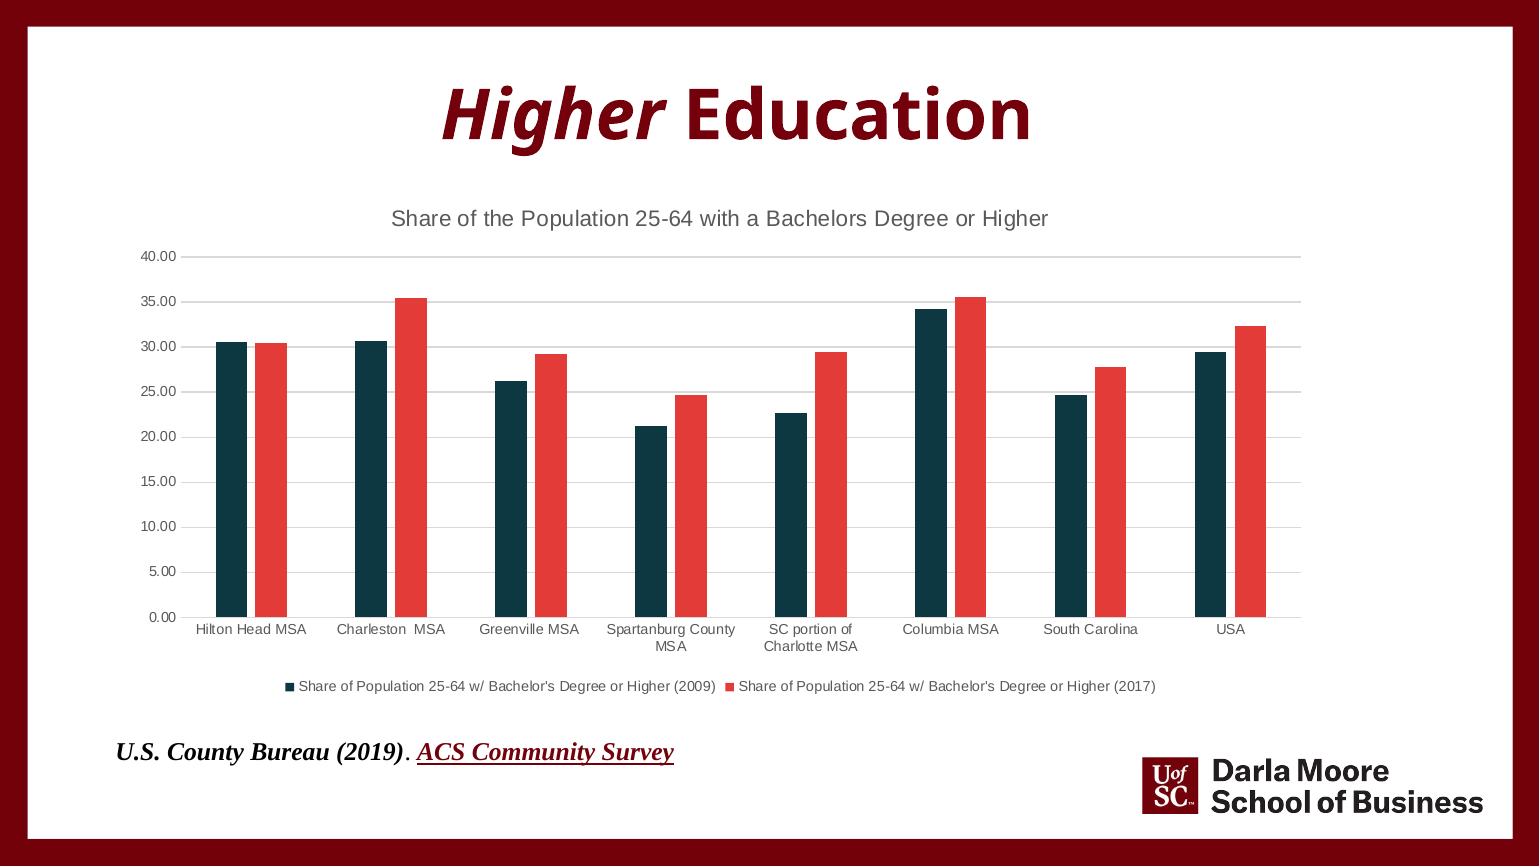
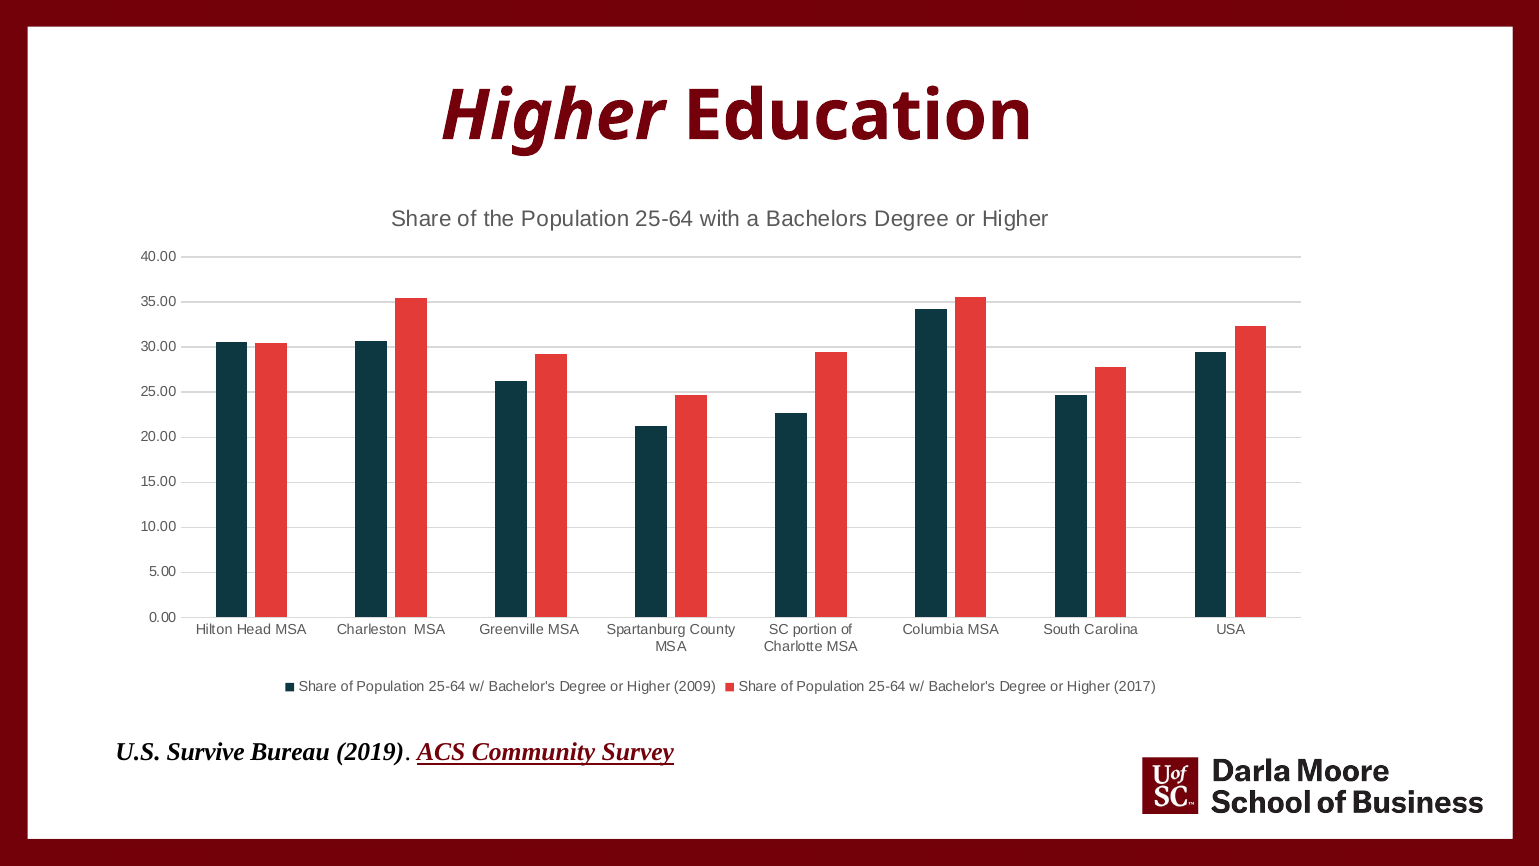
U.S County: County -> Survive
